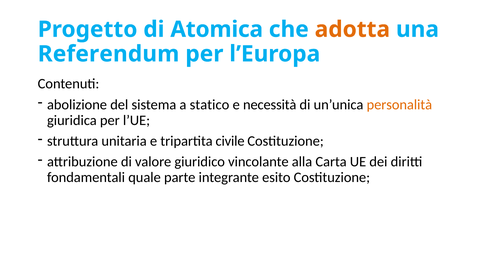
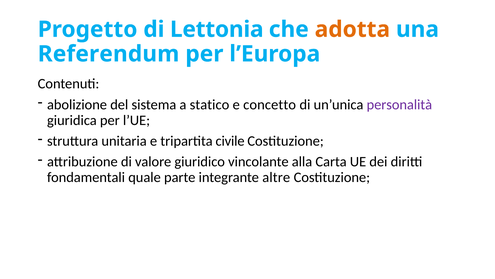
Atomica: Atomica -> Lettonia
necessità: necessità -> concetto
personalità colour: orange -> purple
esito: esito -> altre
